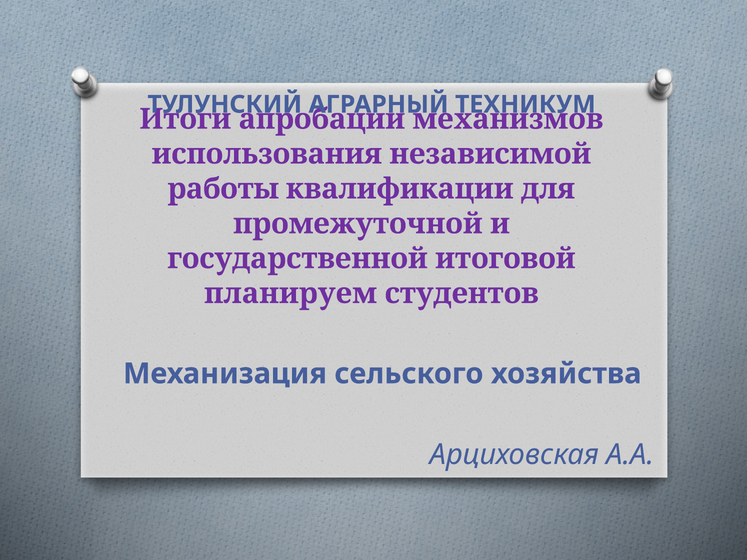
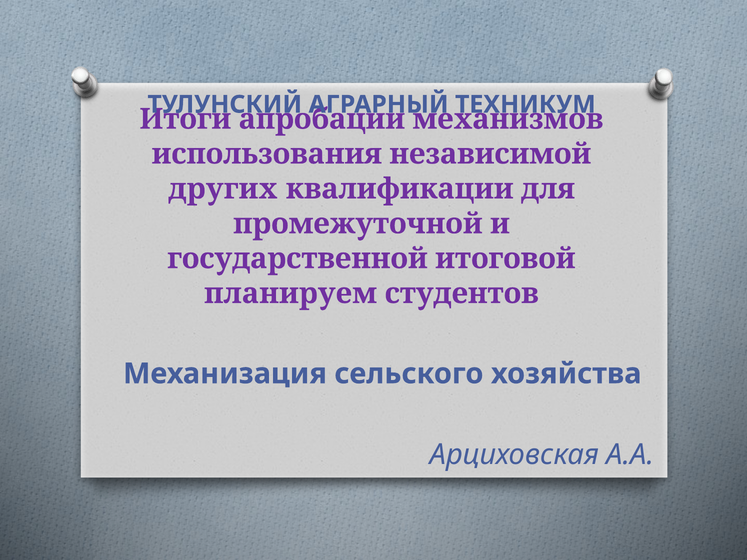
работы: работы -> других
